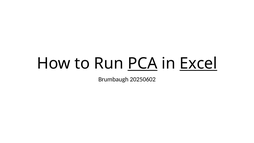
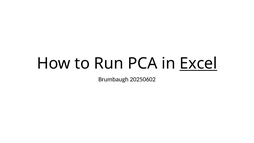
PCA underline: present -> none
